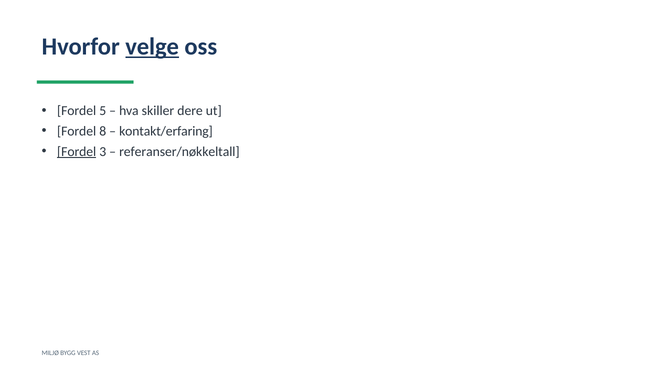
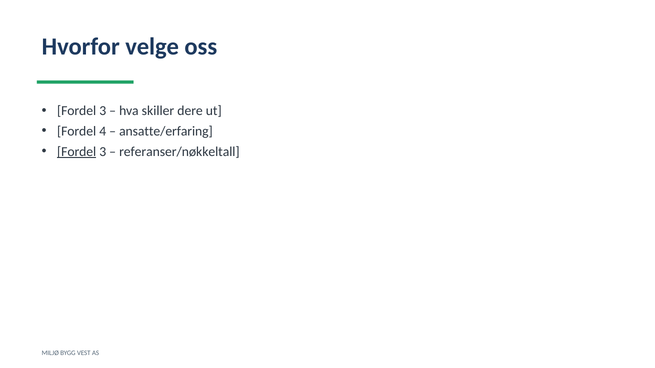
velge underline: present -> none
5 at (103, 111): 5 -> 3
8: 8 -> 4
kontakt/erfaring: kontakt/erfaring -> ansatte/erfaring
